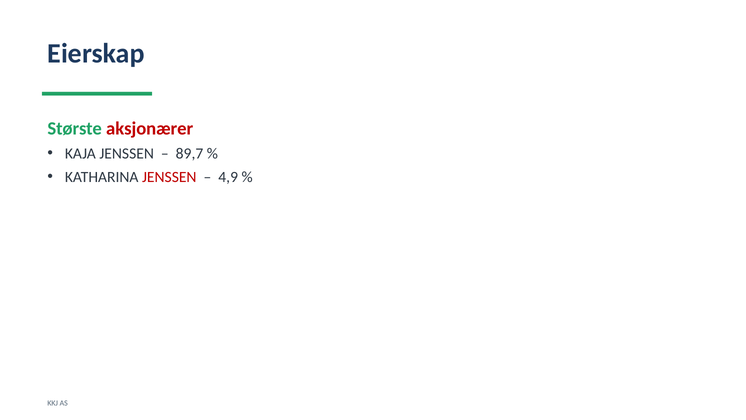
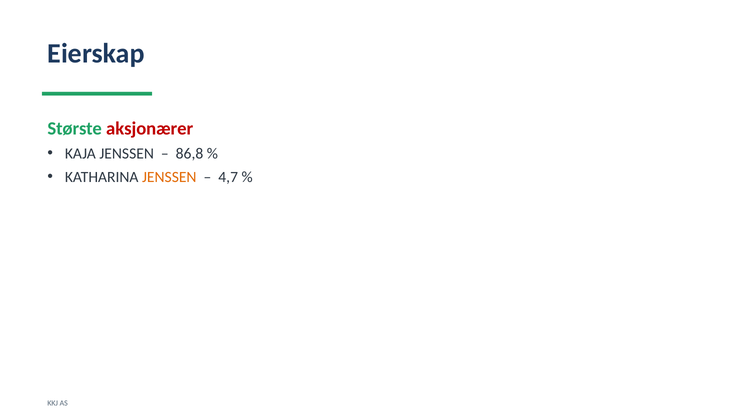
89,7: 89,7 -> 86,8
JENSSEN at (169, 177) colour: red -> orange
4,9: 4,9 -> 4,7
